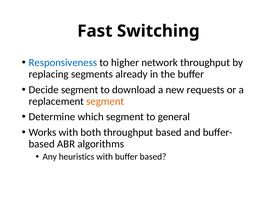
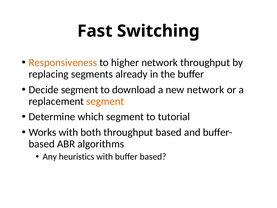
Responsiveness colour: blue -> orange
new requests: requests -> network
general: general -> tutorial
